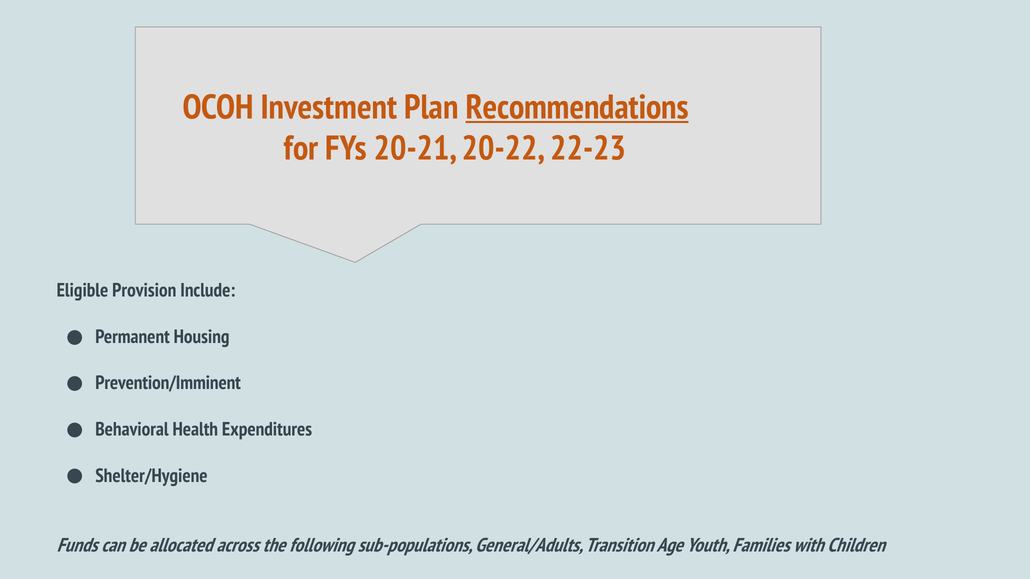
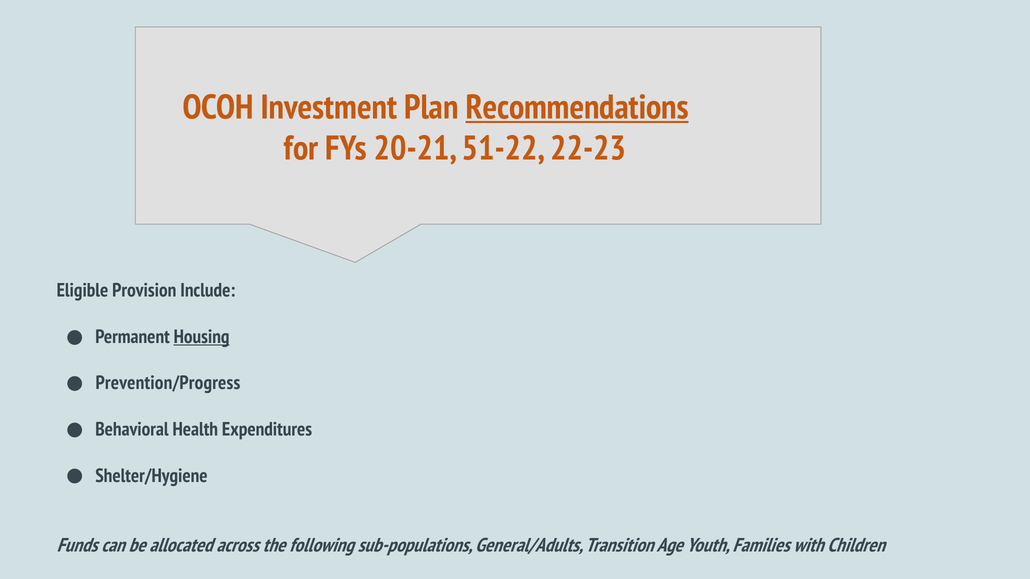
20-22: 20-22 -> 51-22
Housing underline: none -> present
Prevention/Imminent: Prevention/Imminent -> Prevention/Progress
